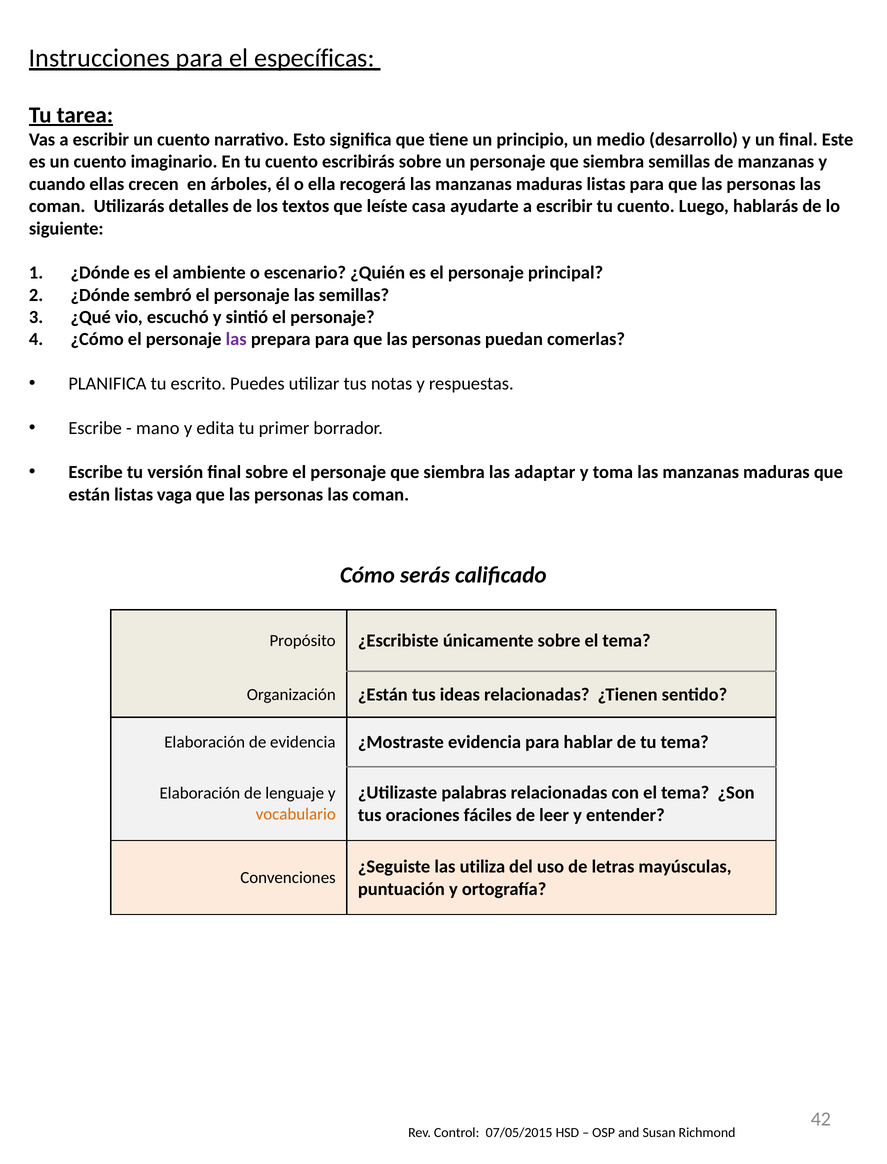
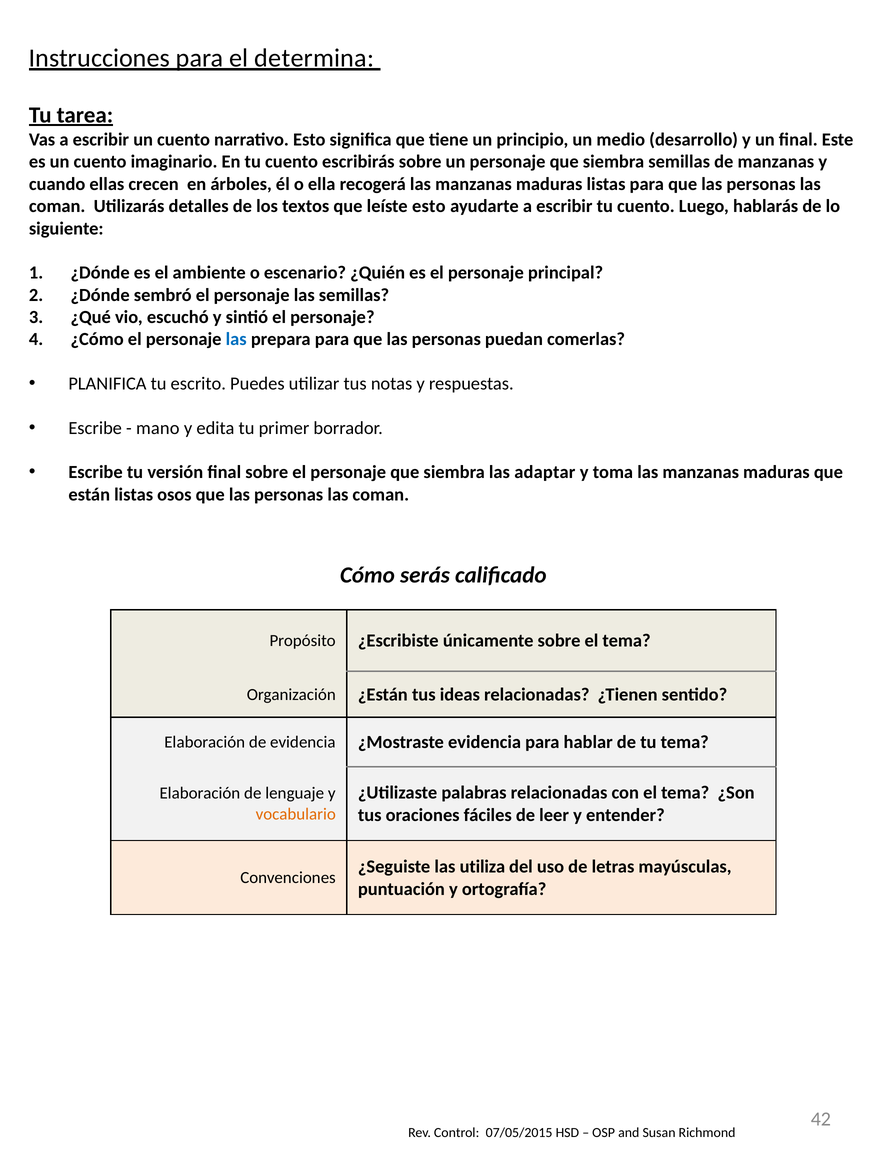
específicas: específicas -> determina
leíste casa: casa -> esto
las at (236, 339) colour: purple -> blue
vaga: vaga -> osos
